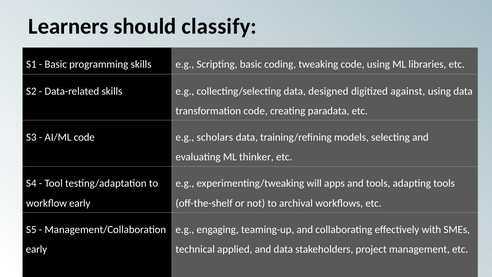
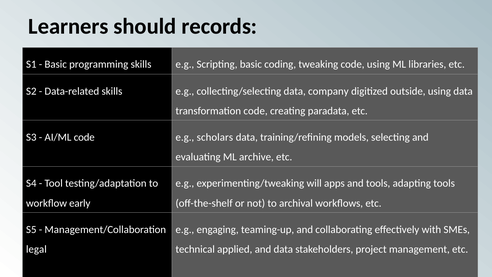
classify: classify -> records
designed: designed -> company
against: against -> outside
thinker: thinker -> archive
early at (36, 249): early -> legal
